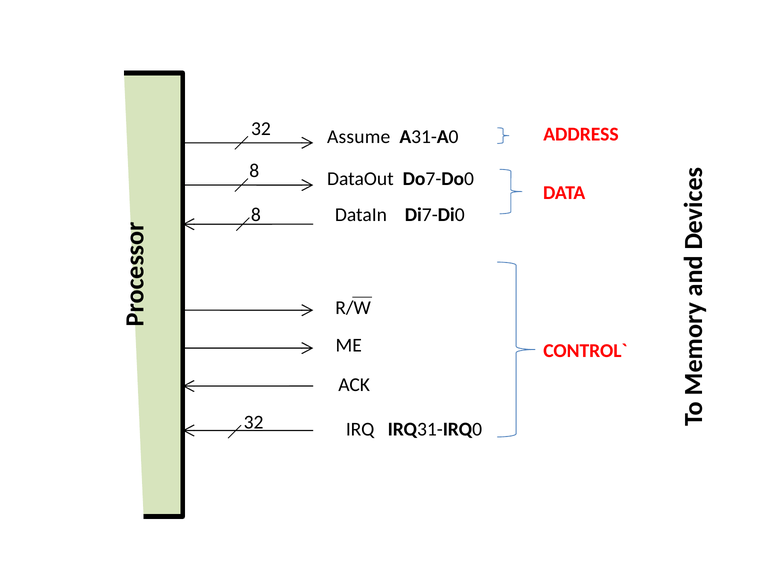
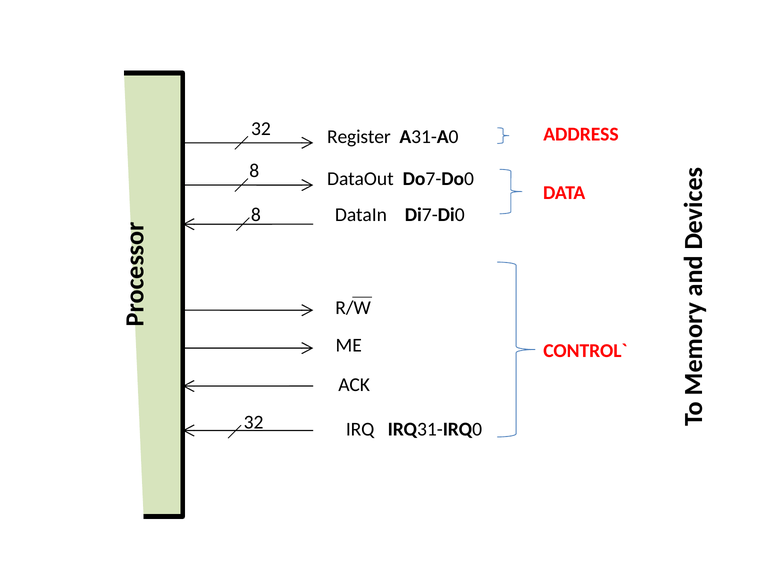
Assume: Assume -> Register
